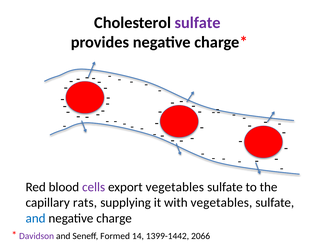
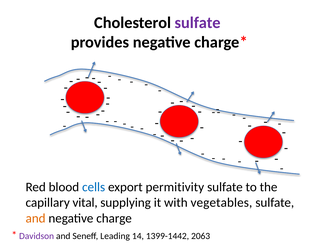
cells colour: purple -> blue
export vegetables: vegetables -> permitivity
rats: rats -> vital
and at (36, 218) colour: blue -> orange
Formed: Formed -> Leading
2066: 2066 -> 2063
